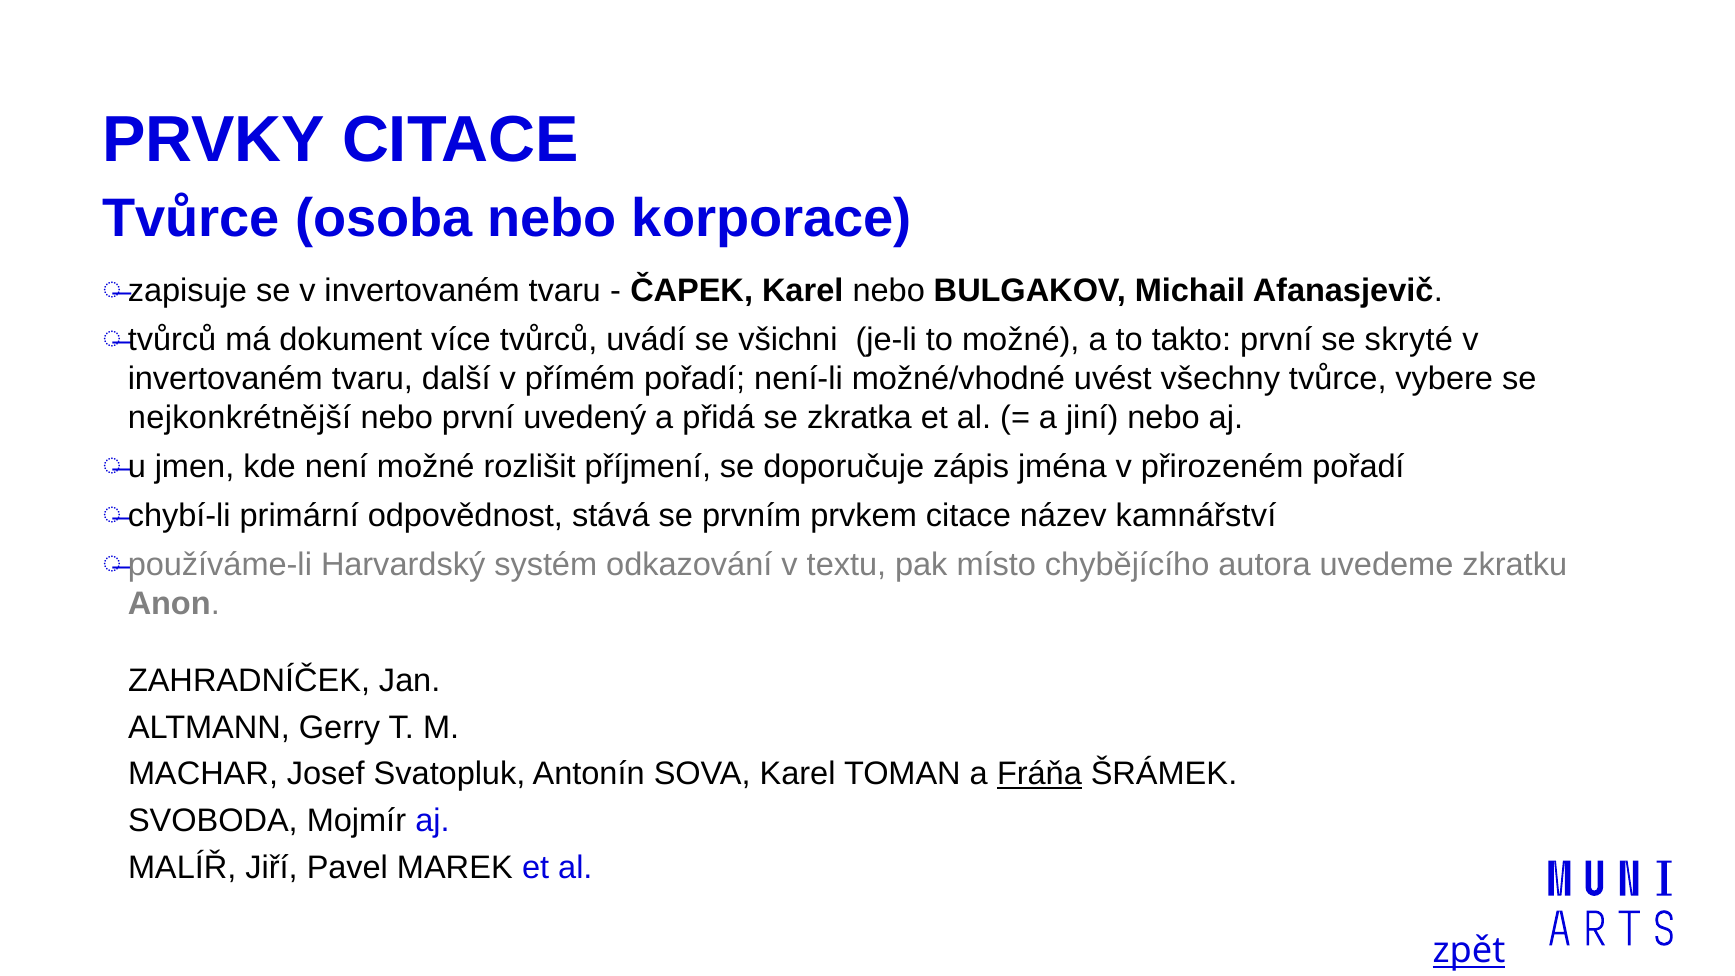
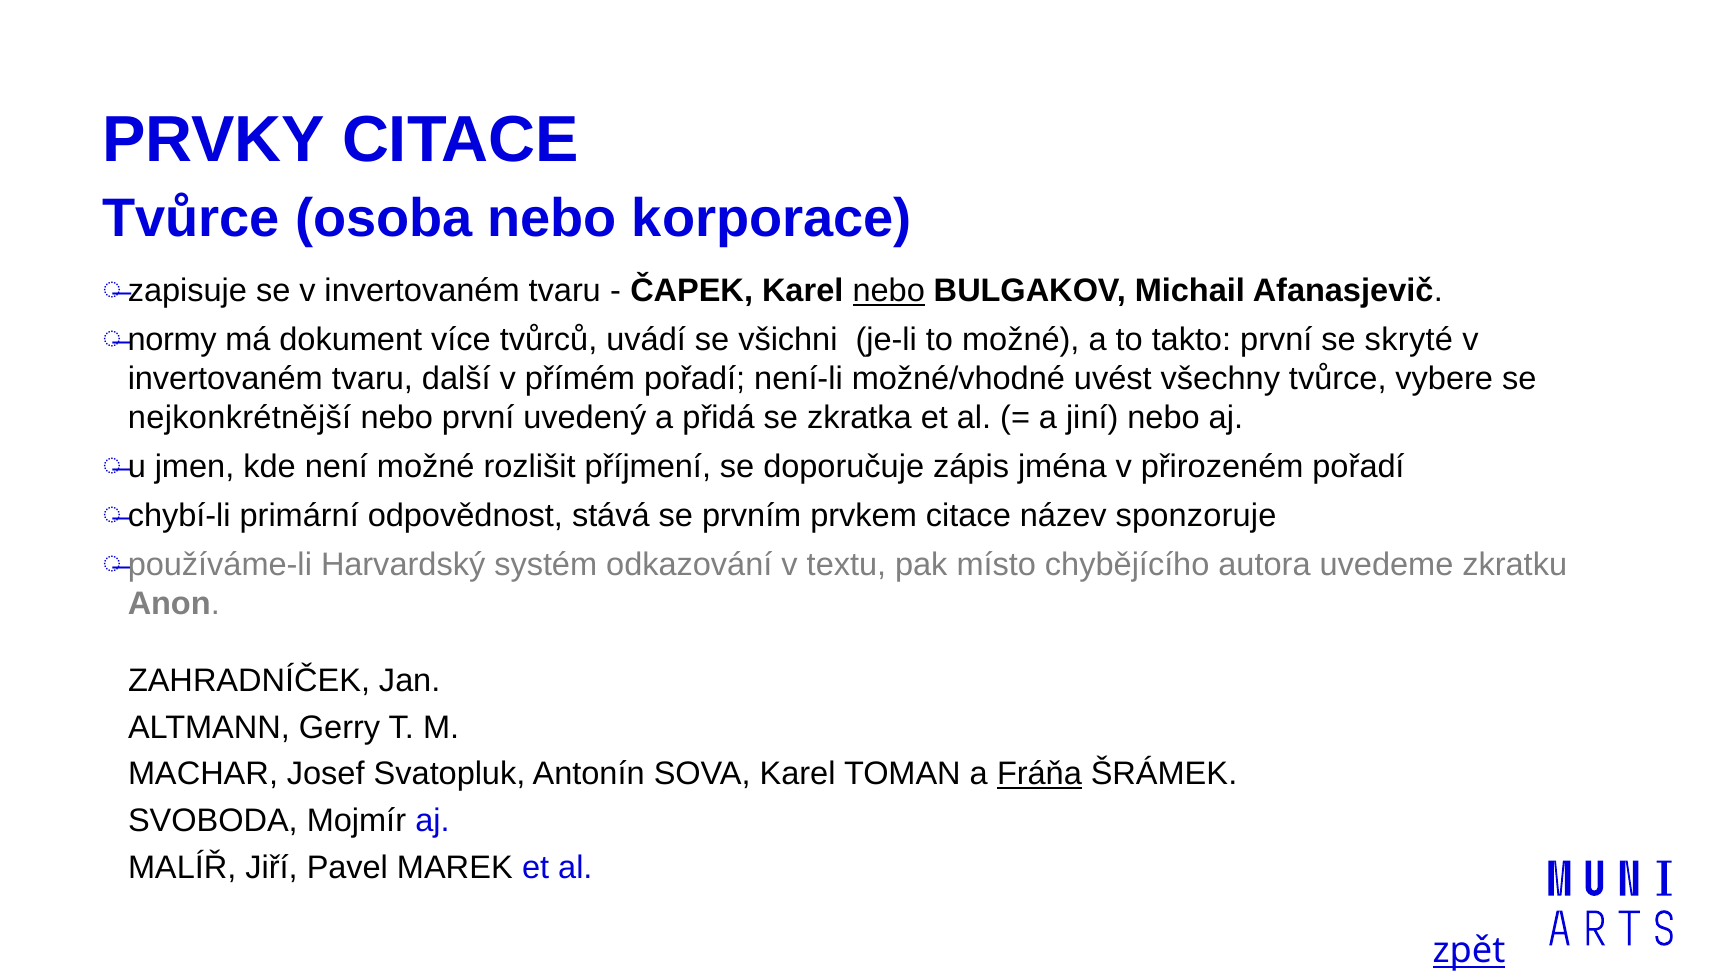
nebo at (889, 291) underline: none -> present
tvůrců at (172, 340): tvůrců -> normy
kamnářství: kamnářství -> sponzoruje
